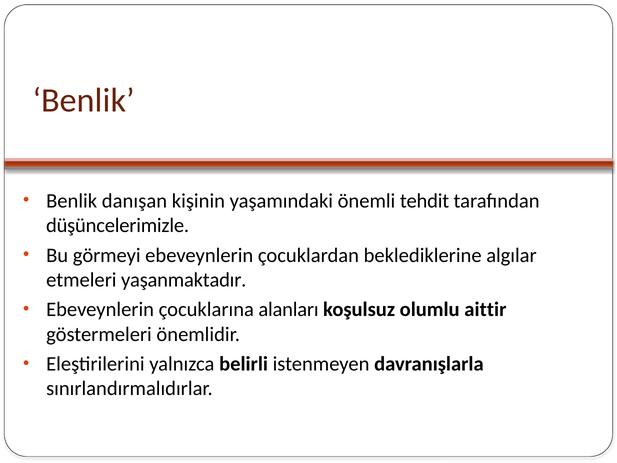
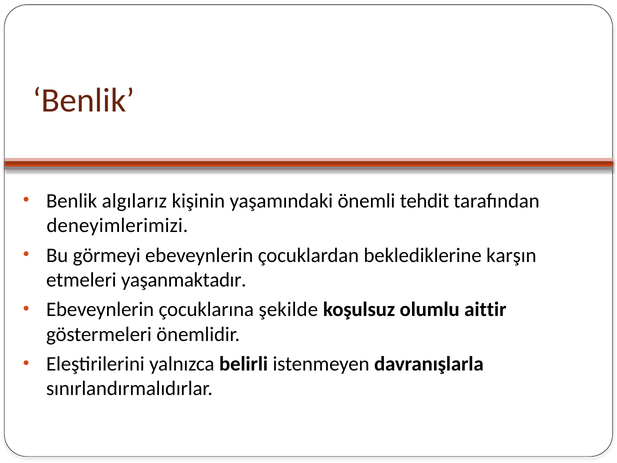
danışan: danışan -> algılarız
düşüncelerimizle: düşüncelerimizle -> deneyimlerimizi
algılar: algılar -> karşın
alanları: alanları -> şekilde
